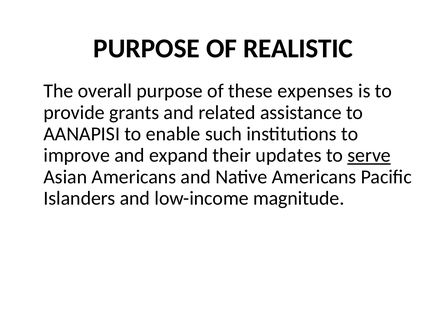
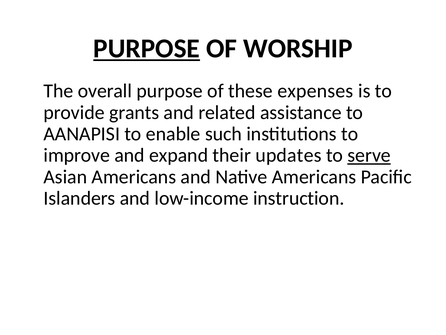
PURPOSE at (147, 48) underline: none -> present
REALISTIC: REALISTIC -> WORSHIP
magnitude: magnitude -> instruction
